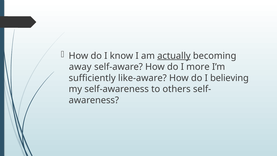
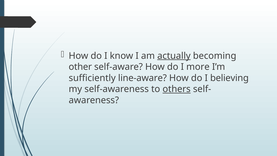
away: away -> other
like-aware: like-aware -> line-aware
others underline: none -> present
